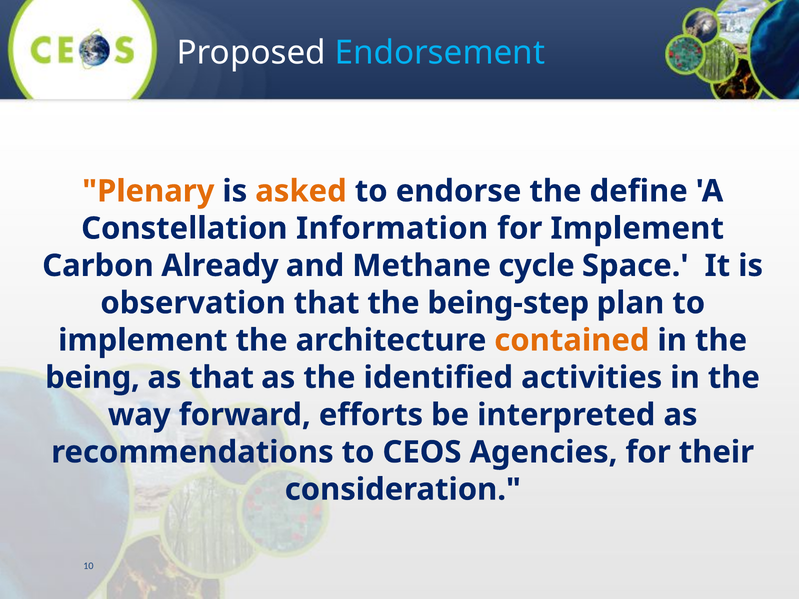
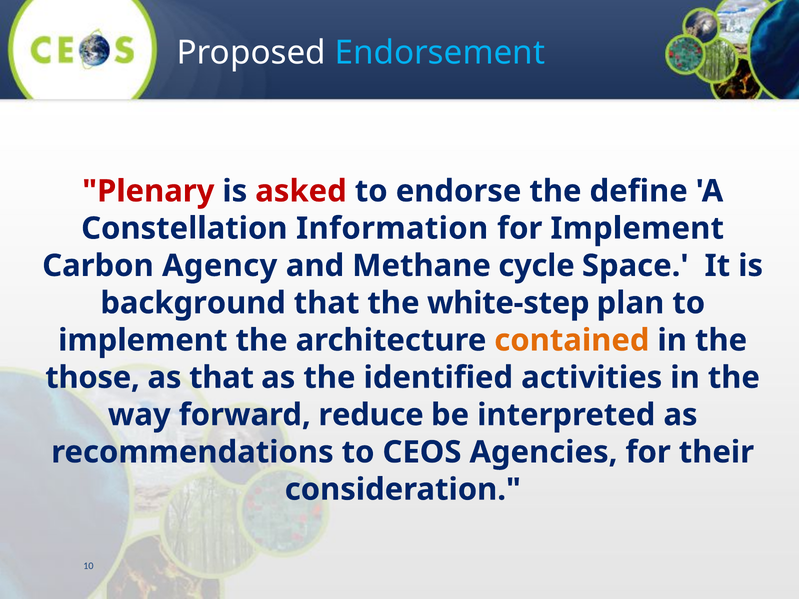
Plenary colour: orange -> red
asked colour: orange -> red
Already: Already -> Agency
observation: observation -> background
being-step: being-step -> white-step
being: being -> those
efforts: efforts -> reduce
